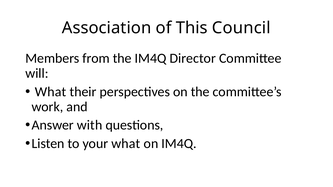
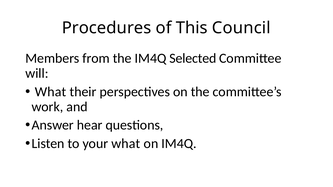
Association: Association -> Procedures
Director: Director -> Selected
with: with -> hear
